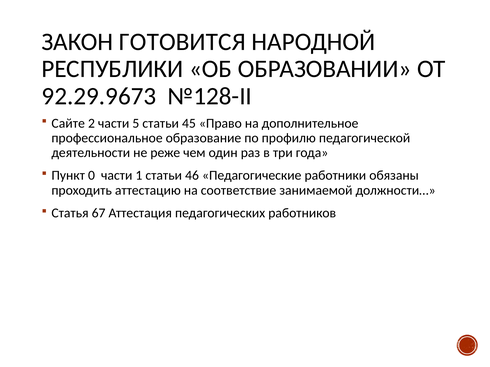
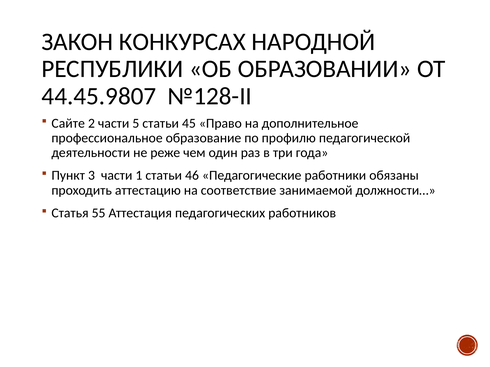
ГОТОВИТСЯ: ГОТОВИТСЯ -> КОНКУРСАХ
92.29.9673: 92.29.9673 -> 44.45.9807
0: 0 -> 3
67: 67 -> 55
